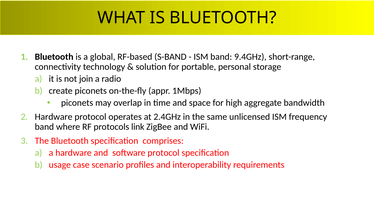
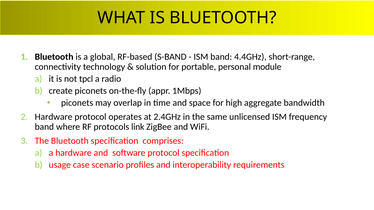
9.4GHz: 9.4GHz -> 4.4GHz
storage: storage -> module
join: join -> tpcl
